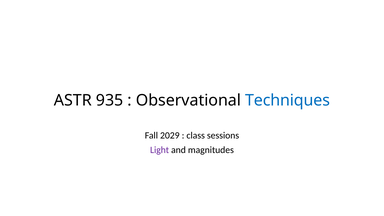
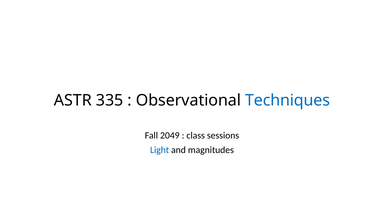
935: 935 -> 335
2029: 2029 -> 2049
Light colour: purple -> blue
